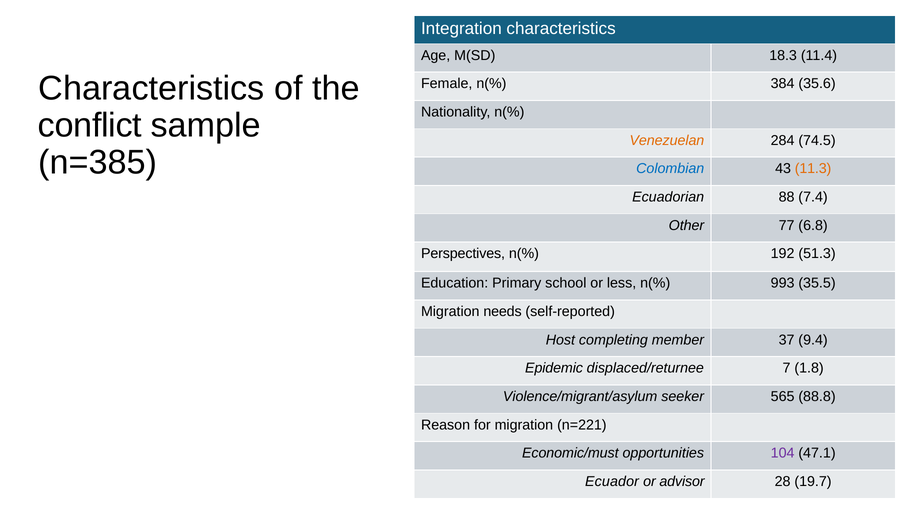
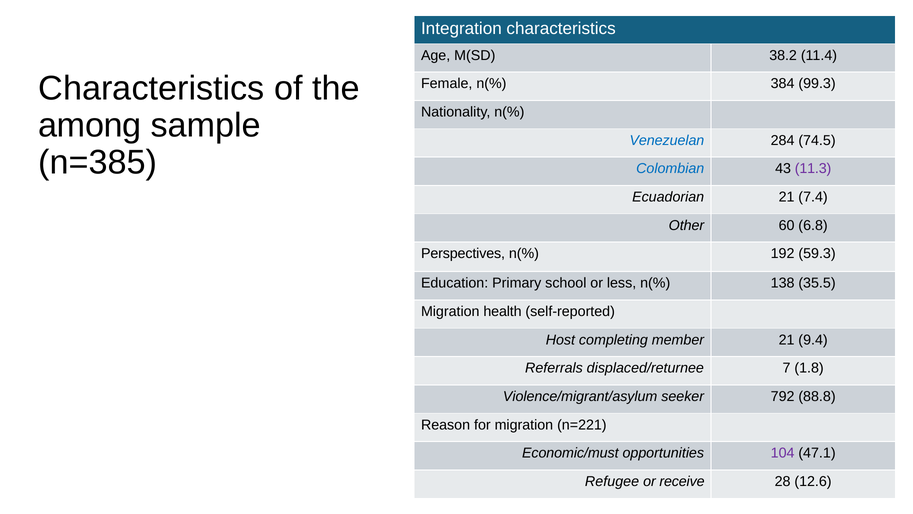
18.3: 18.3 -> 38.2
35.6: 35.6 -> 99.3
conflict: conflict -> among
Venezuelan colour: orange -> blue
11.3 colour: orange -> purple
Ecuadorian 88: 88 -> 21
77: 77 -> 60
51.3: 51.3 -> 59.3
993: 993 -> 138
needs: needs -> health
member 37: 37 -> 21
Epidemic: Epidemic -> Referrals
565: 565 -> 792
Ecuador: Ecuador -> Refugee
advisor: advisor -> receive
19.7: 19.7 -> 12.6
